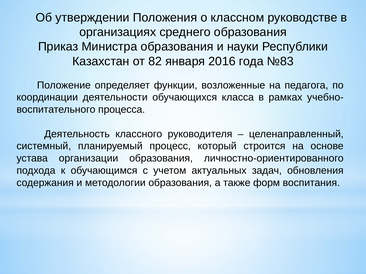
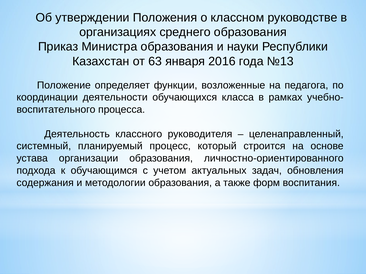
82: 82 -> 63
№83: №83 -> №13
